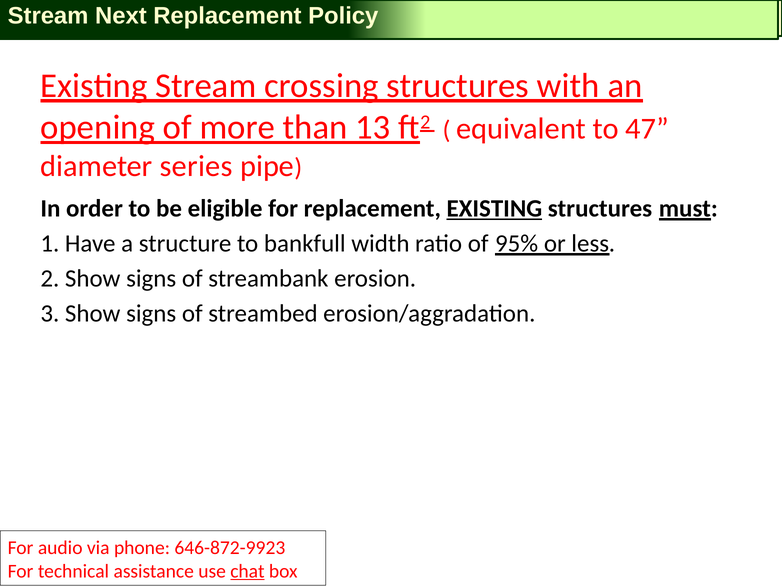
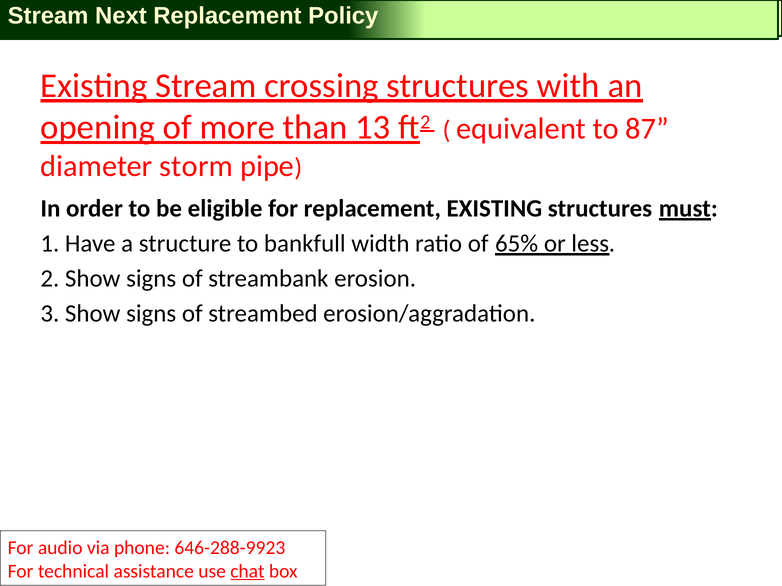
47: 47 -> 87
series: series -> storm
EXISTING at (494, 209) underline: present -> none
95%: 95% -> 65%
646-872-9923: 646-872-9923 -> 646-288-9923
